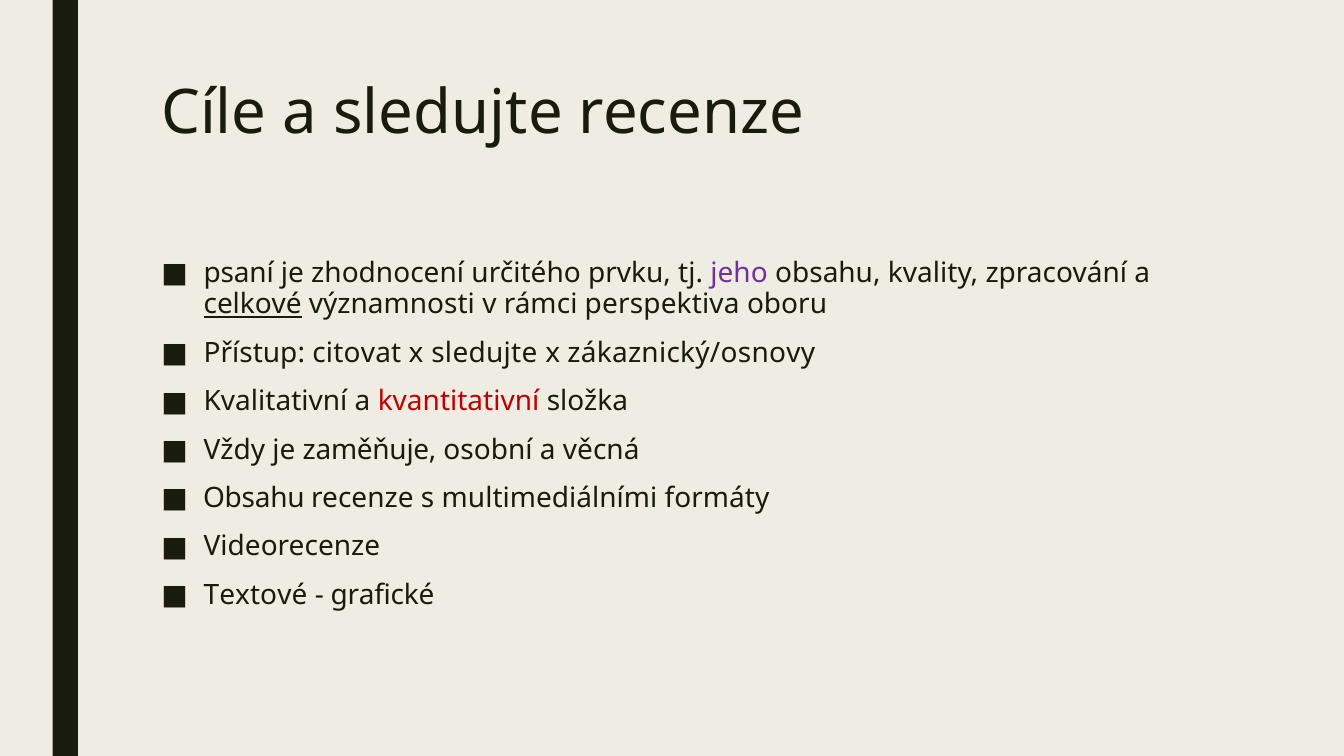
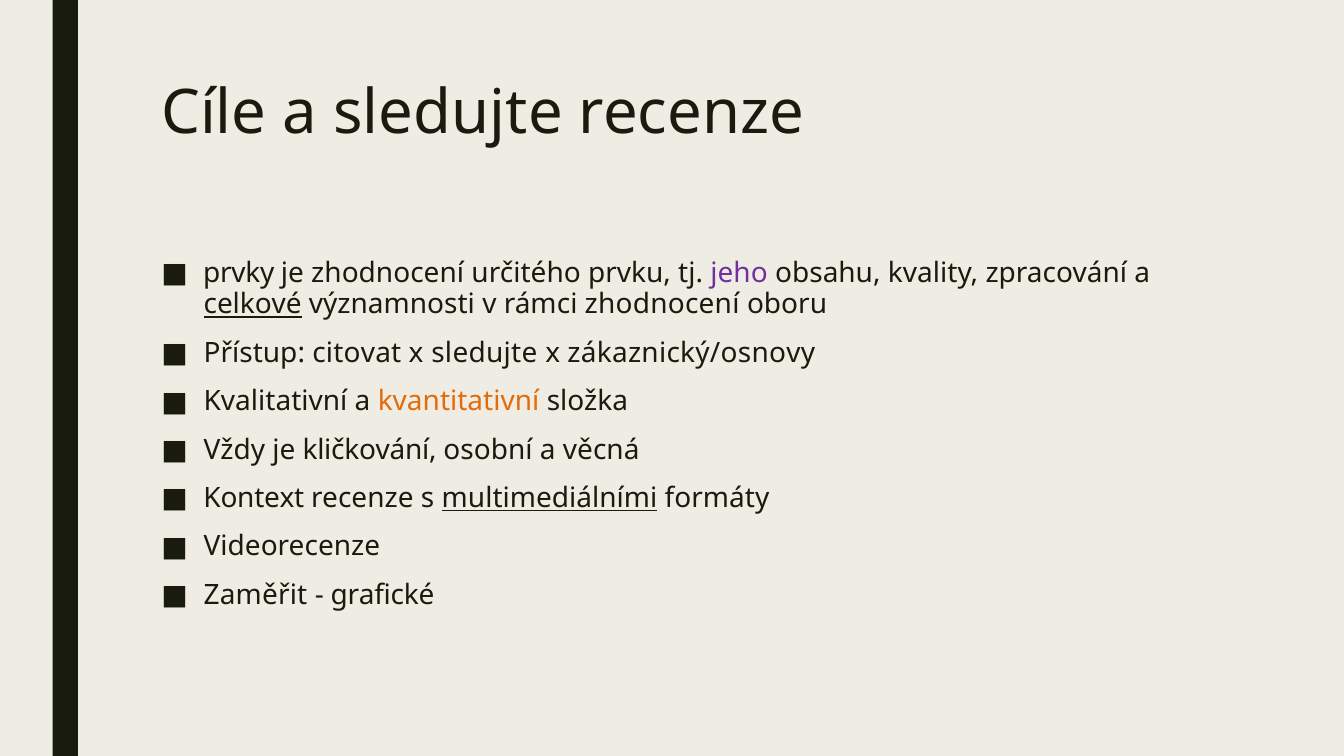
psaní: psaní -> prvky
rámci perspektiva: perspektiva -> zhodnocení
kvantitativní colour: red -> orange
zaměňuje: zaměňuje -> kličkování
Obsahu at (254, 498): Obsahu -> Kontext
multimediálními underline: none -> present
Textové: Textové -> Zaměřit
